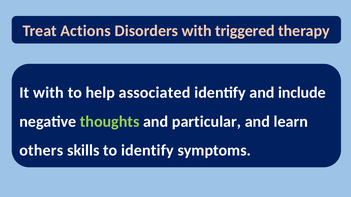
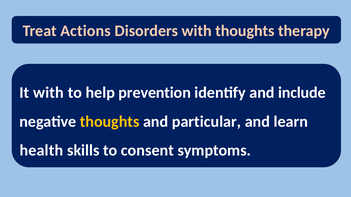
with triggered: triggered -> thoughts
associated: associated -> prevention
thoughts at (110, 122) colour: light green -> yellow
others: others -> health
to identify: identify -> consent
